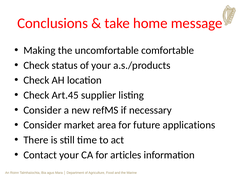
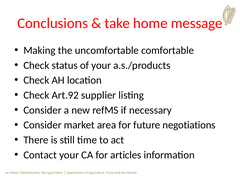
Art.45: Art.45 -> Art.92
applications: applications -> negotiations
